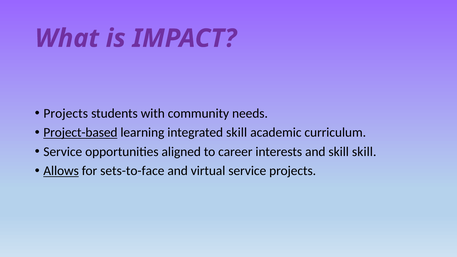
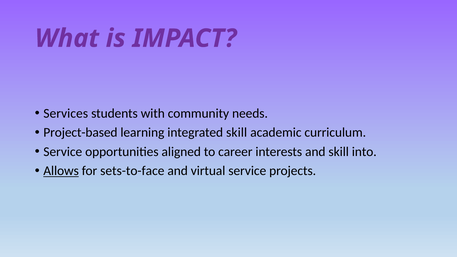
Projects at (66, 113): Projects -> Services
Project-based underline: present -> none
skill skill: skill -> into
